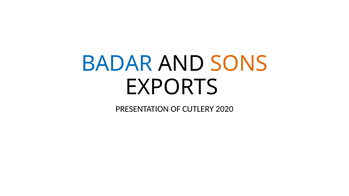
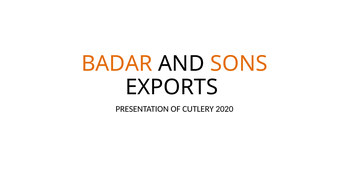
BADAR colour: blue -> orange
